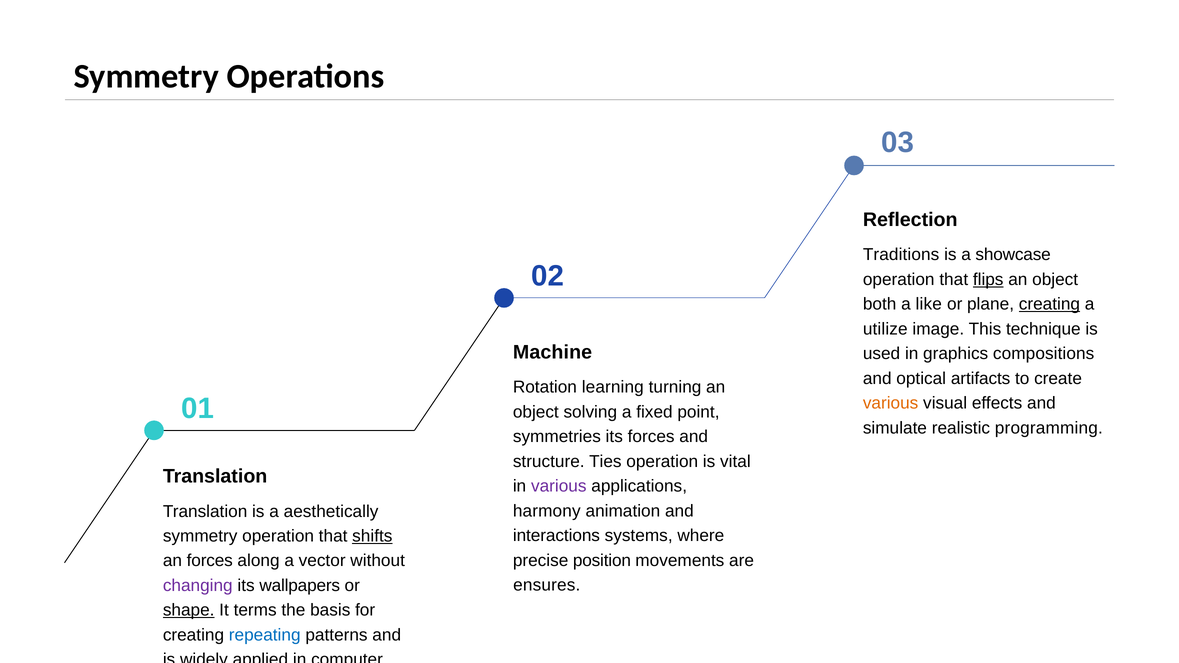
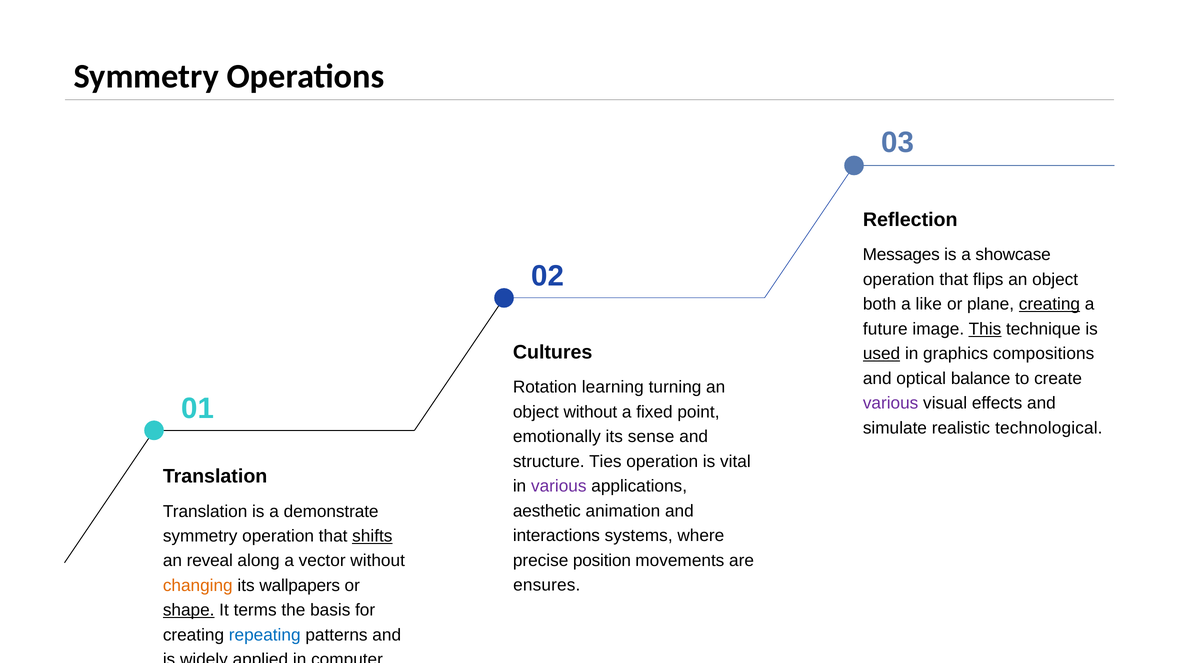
Traditions: Traditions -> Messages
flips underline: present -> none
utilize: utilize -> future
This underline: none -> present
Machine: Machine -> Cultures
used underline: none -> present
artifacts: artifacts -> balance
various at (891, 403) colour: orange -> purple
object solving: solving -> without
programming: programming -> technological
symmetries: symmetries -> emotionally
its forces: forces -> sense
harmony: harmony -> aesthetic
aesthetically: aesthetically -> demonstrate
an forces: forces -> reveal
changing colour: purple -> orange
